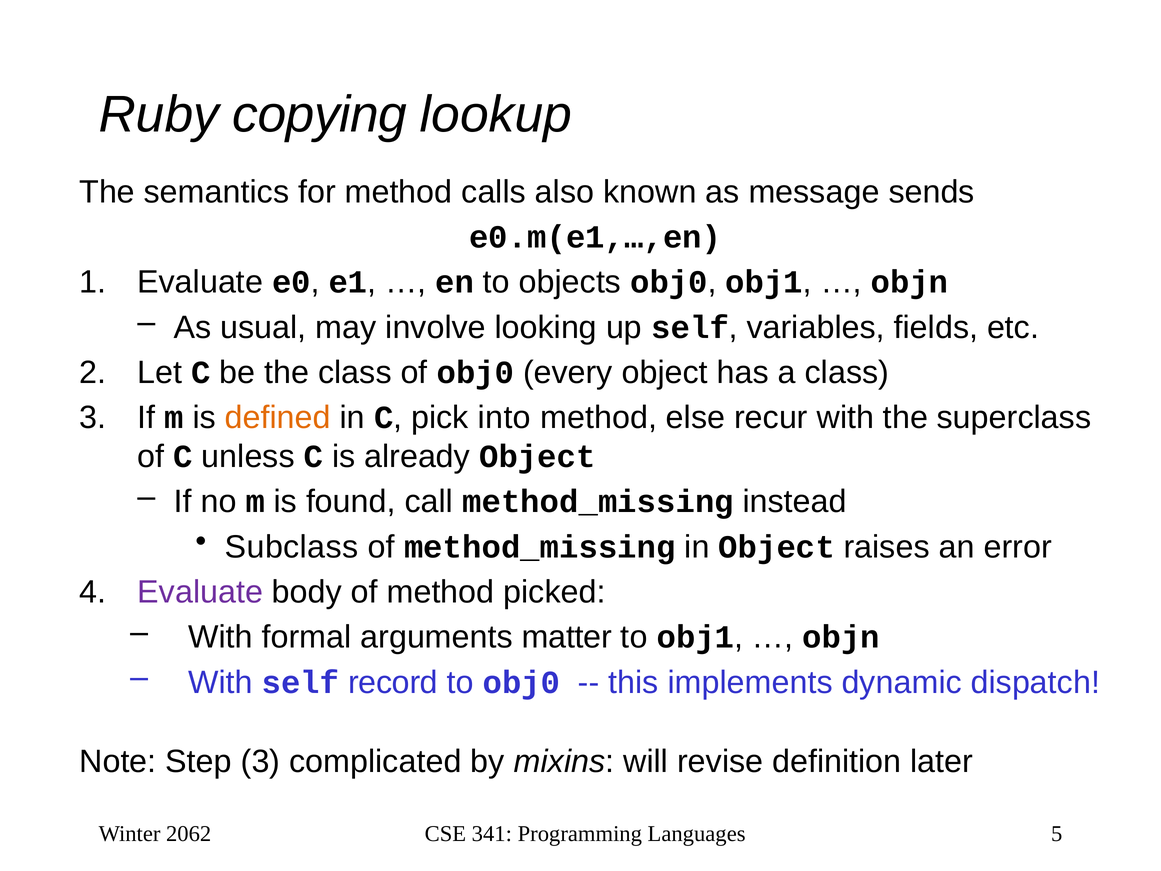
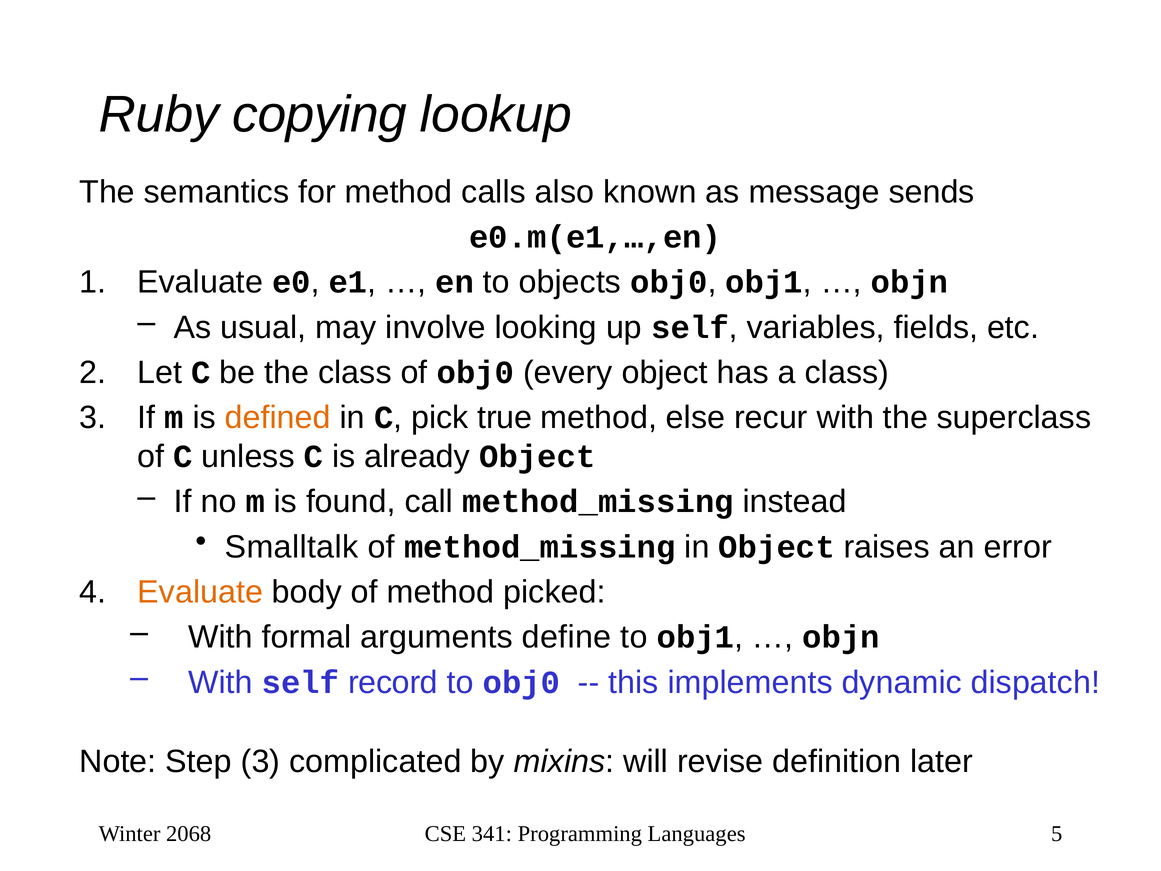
into: into -> true
Subclass: Subclass -> Smalltalk
Evaluate at (200, 592) colour: purple -> orange
matter: matter -> define
2062: 2062 -> 2068
